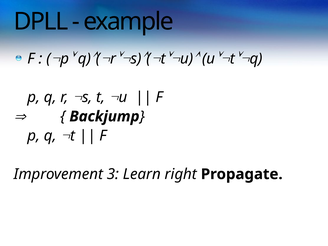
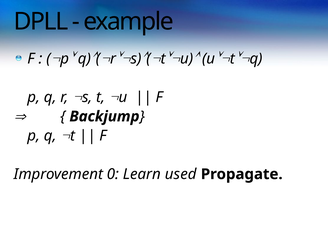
3: 3 -> 0
right: right -> used
